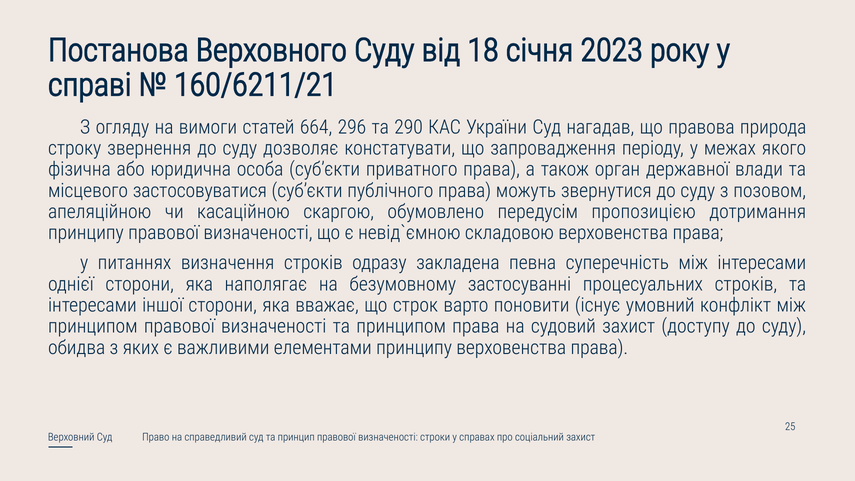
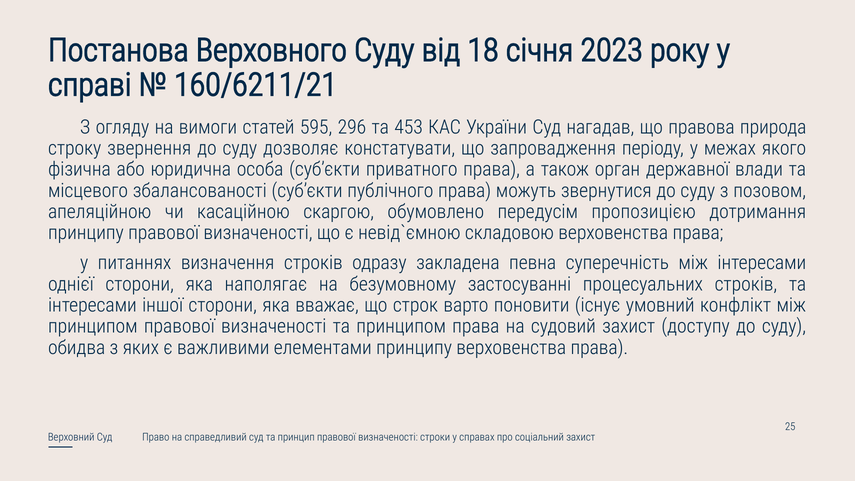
664: 664 -> 595
290: 290 -> 453
застосовуватися: застосовуватися -> збалансованості
